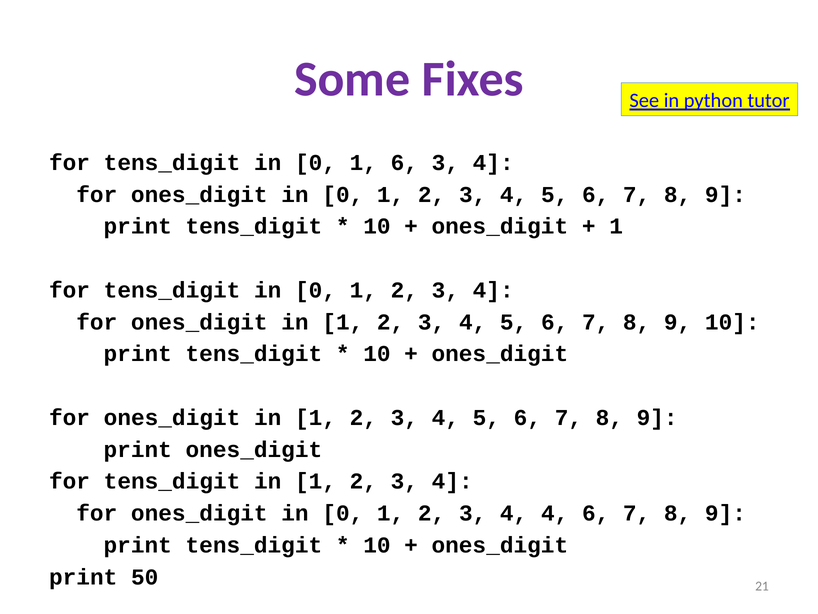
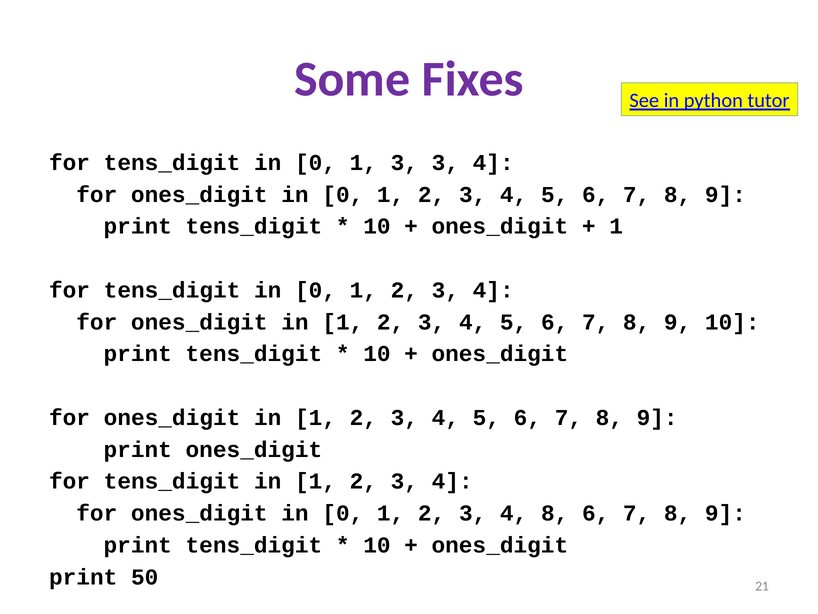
1 6: 6 -> 3
4 4: 4 -> 8
